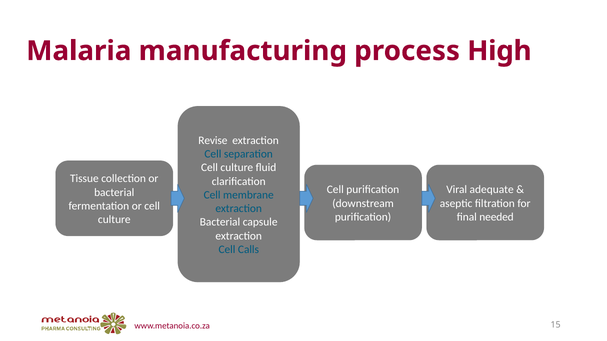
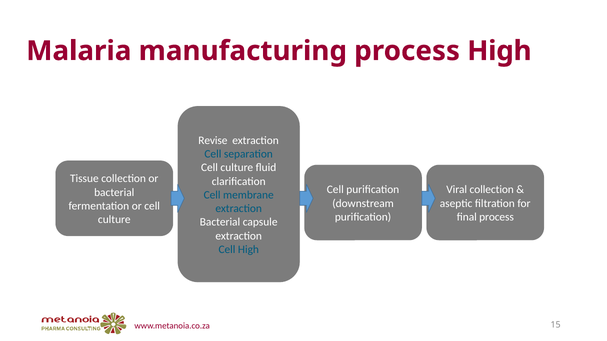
Viral adequate: adequate -> collection
final needed: needed -> process
Cell Calls: Calls -> High
